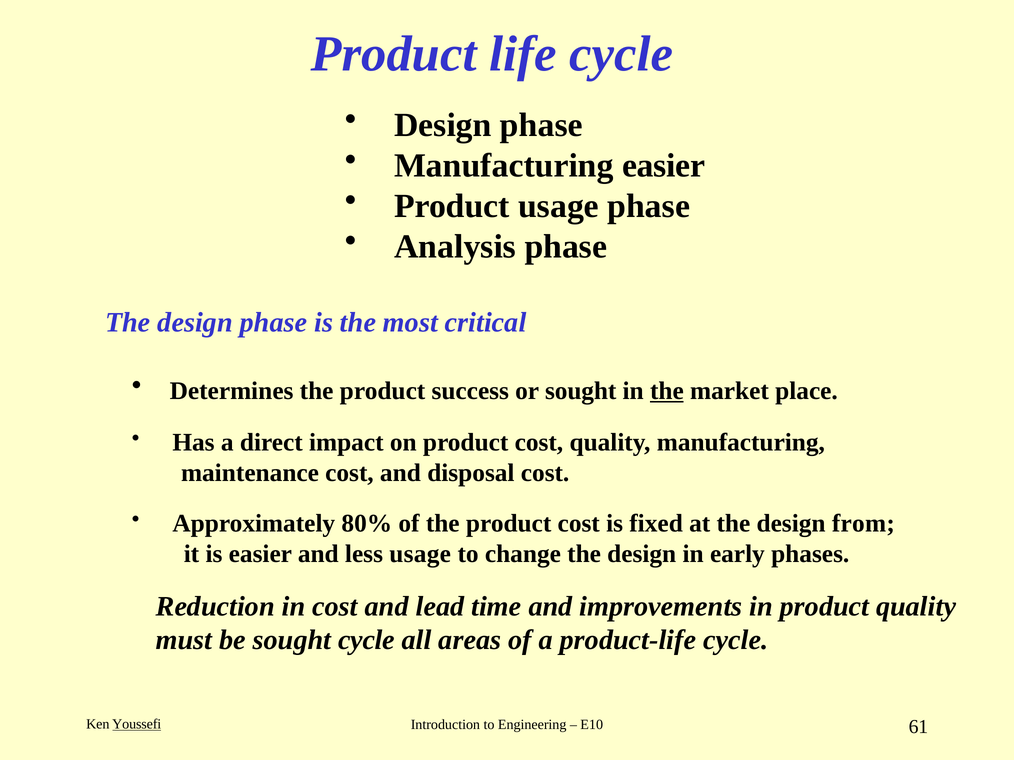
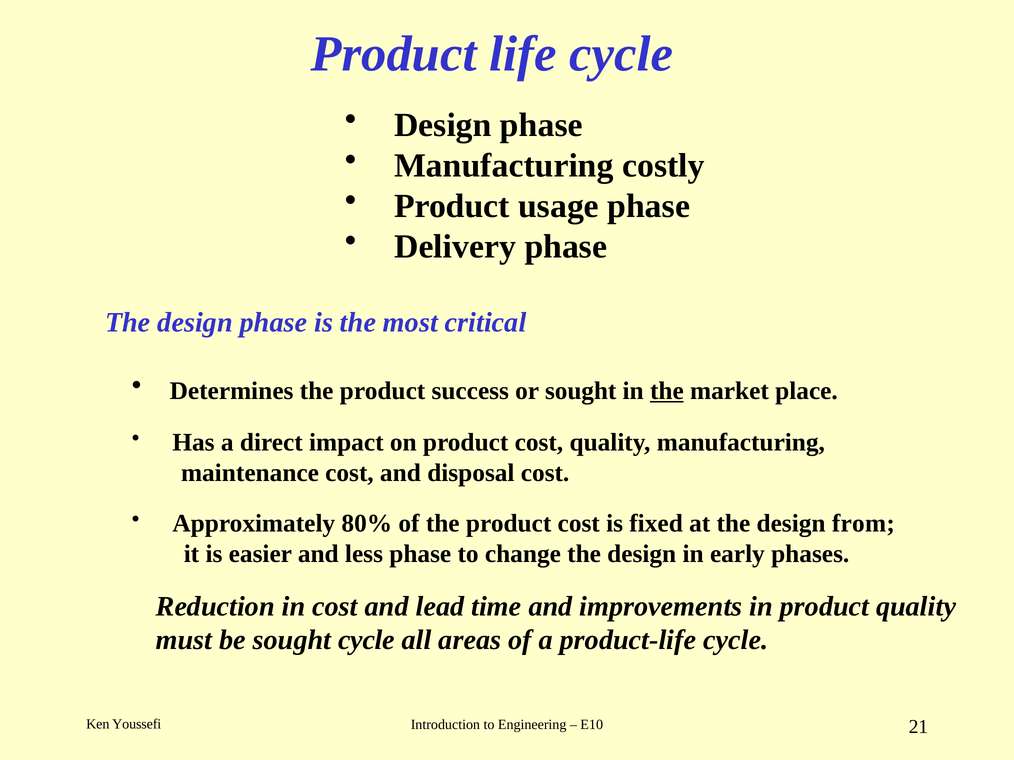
Manufacturing easier: easier -> costly
Analysis: Analysis -> Delivery
less usage: usage -> phase
Youssefi underline: present -> none
61: 61 -> 21
